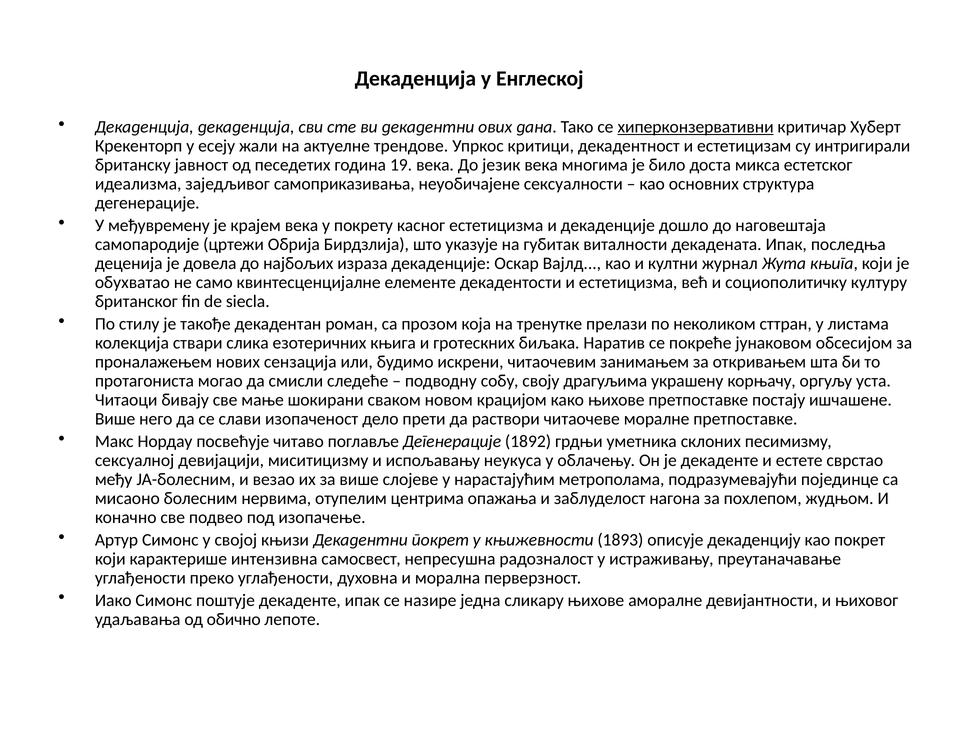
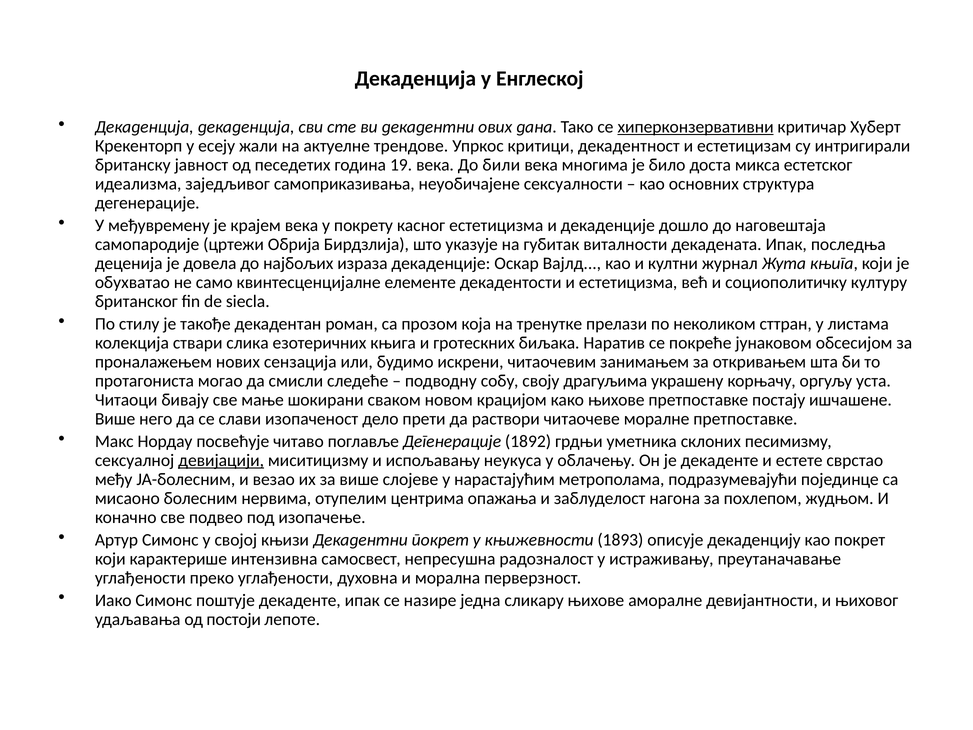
језик: језик -> били
девијацији underline: none -> present
обично: обично -> постоји
